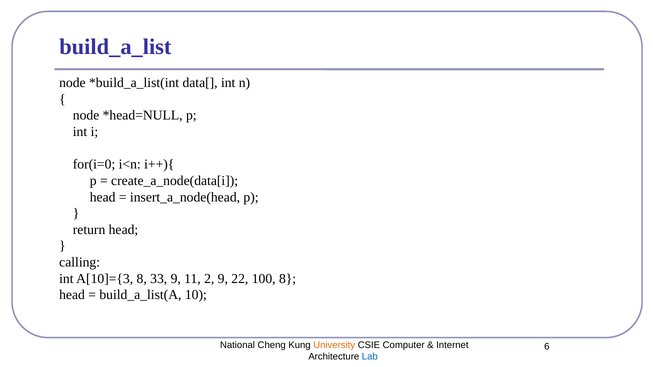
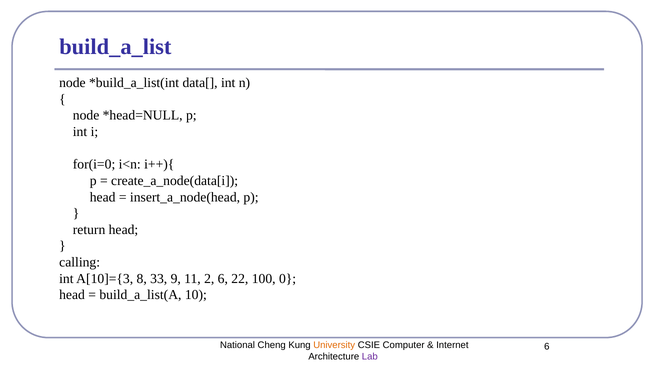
2 9: 9 -> 6
100 8: 8 -> 0
Lab colour: blue -> purple
